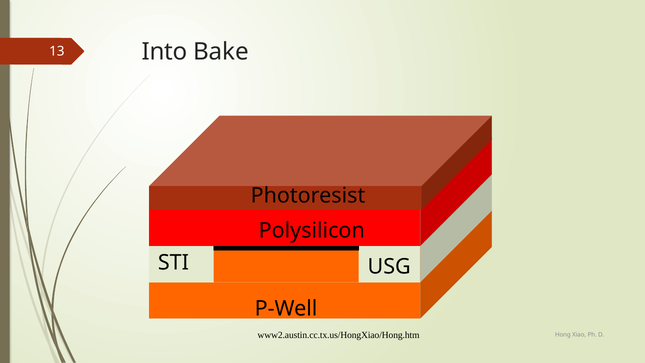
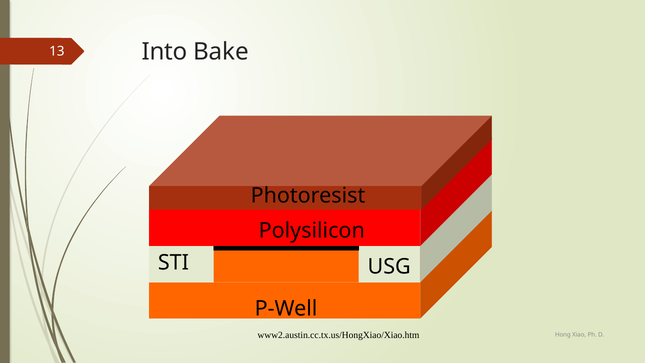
www2.austin.cc.tx.us/HongXiao/Hong.htm: www2.austin.cc.tx.us/HongXiao/Hong.htm -> www2.austin.cc.tx.us/HongXiao/Xiao.htm
